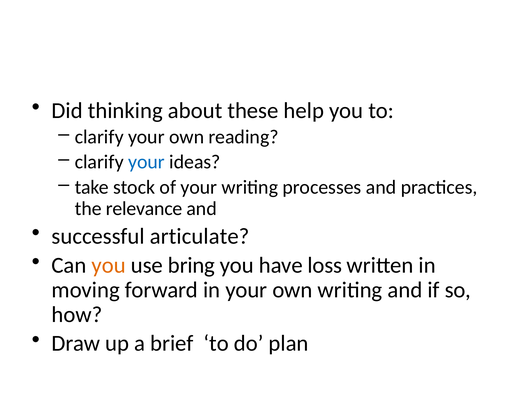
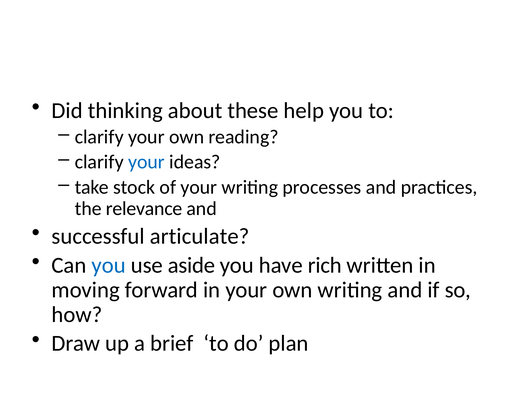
you at (109, 265) colour: orange -> blue
bring: bring -> aside
loss: loss -> rich
